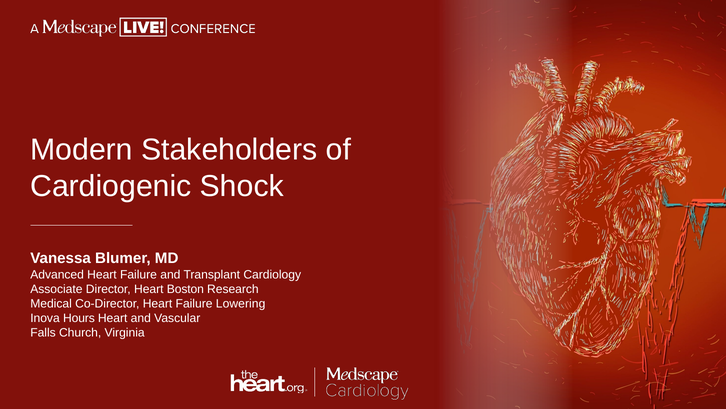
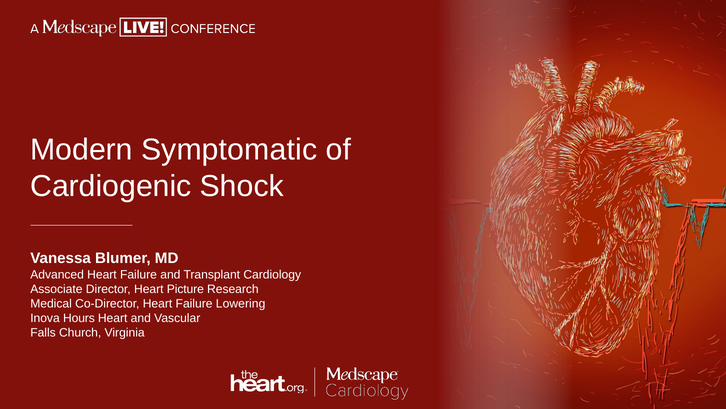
Stakeholders: Stakeholders -> Symptomatic
Boston: Boston -> Picture
